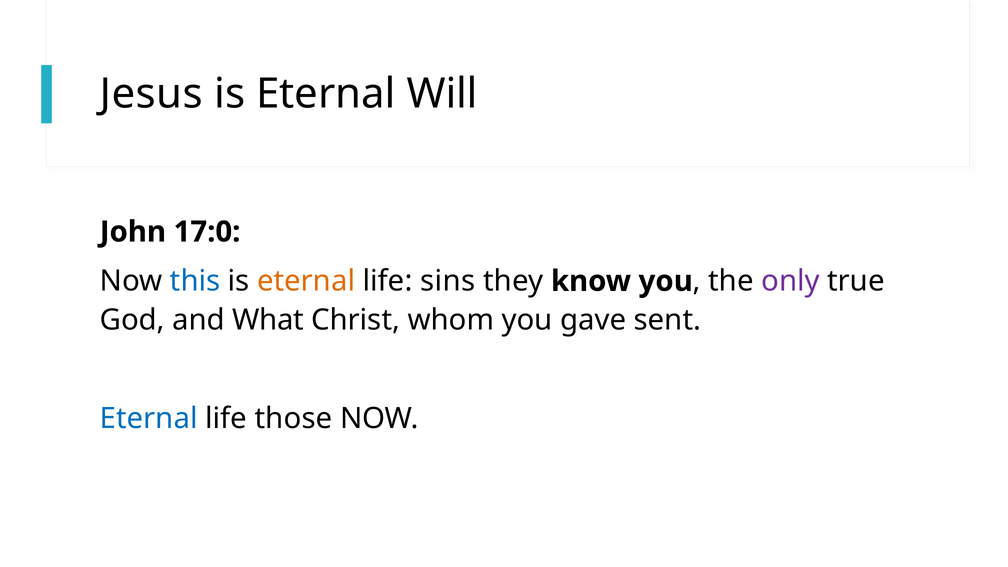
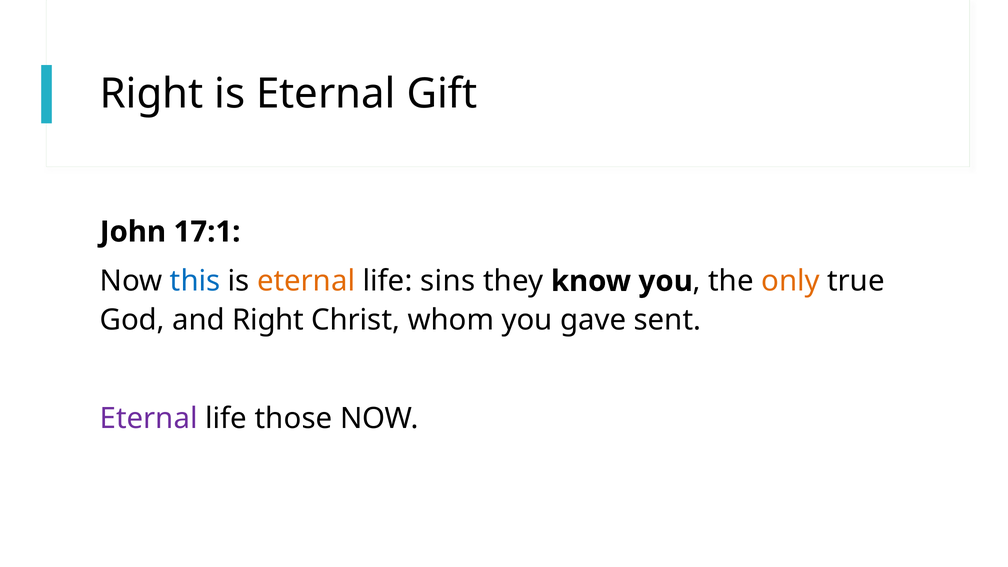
Jesus at (151, 94): Jesus -> Right
Will: Will -> Gift
17:0: 17:0 -> 17:1
only colour: purple -> orange
and What: What -> Right
Eternal at (149, 419) colour: blue -> purple
